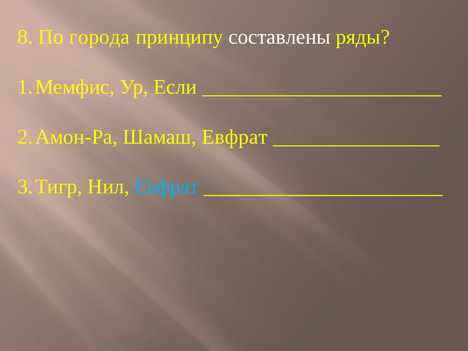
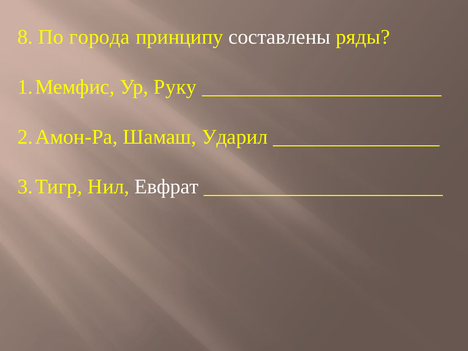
Если: Если -> Руку
Шамаш Евфрат: Евфрат -> Ударил
Евфрат at (167, 187) colour: light blue -> white
